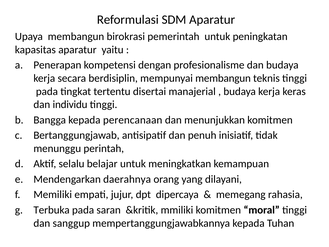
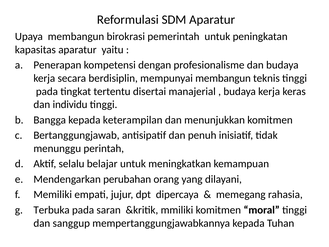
perencanaan: perencanaan -> keterampilan
daerahnya: daerahnya -> perubahan
